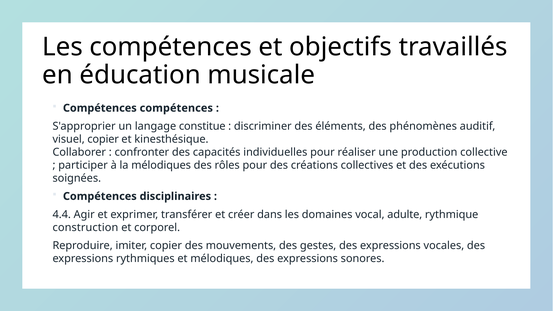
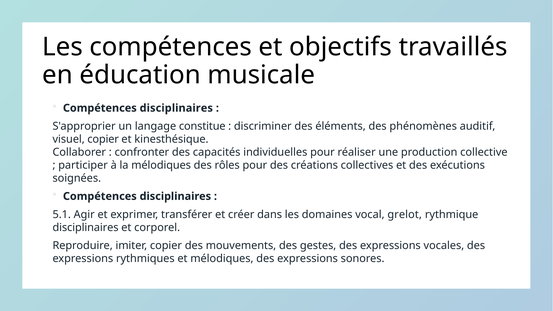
compétences at (176, 108): compétences -> disciplinaires
4.4: 4.4 -> 5.1
adulte: adulte -> grelot
construction at (85, 227): construction -> disciplinaires
